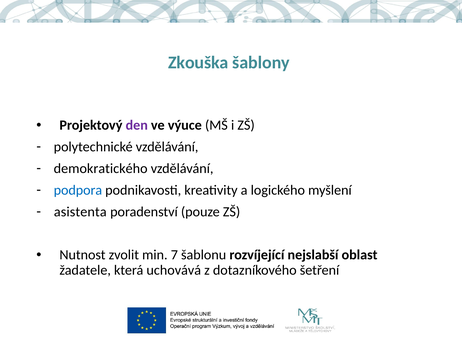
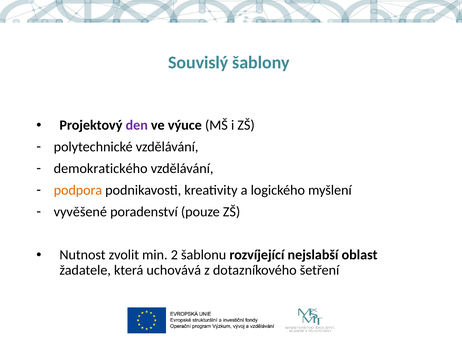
Zkouška: Zkouška -> Souvislý
podpora colour: blue -> orange
asistenta: asistenta -> vyvěšené
7: 7 -> 2
